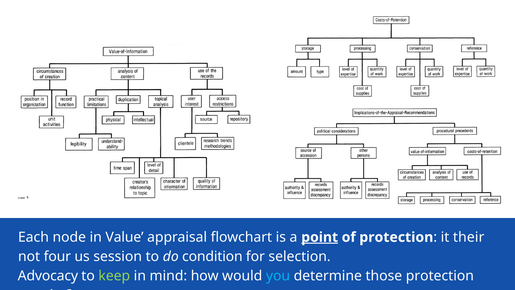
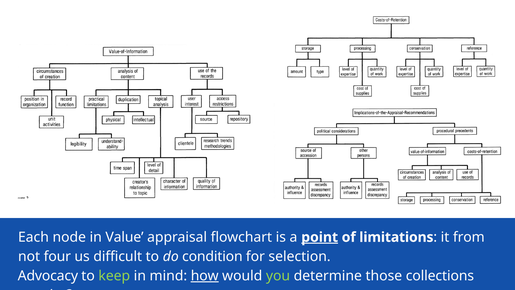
of protection: protection -> limitations
their: their -> from
session: session -> difficult
how underline: none -> present
you colour: light blue -> light green
those protection: protection -> collections
